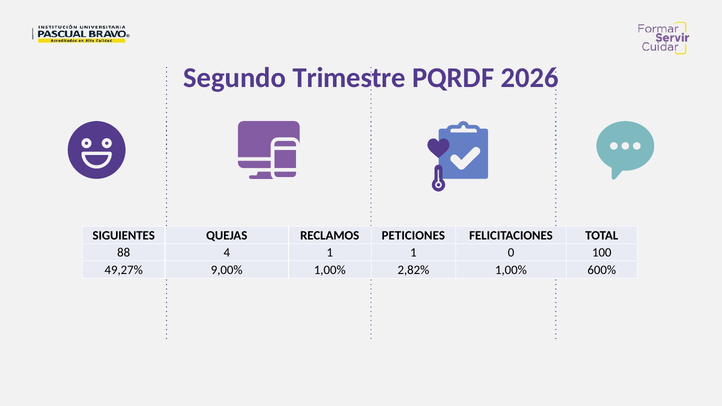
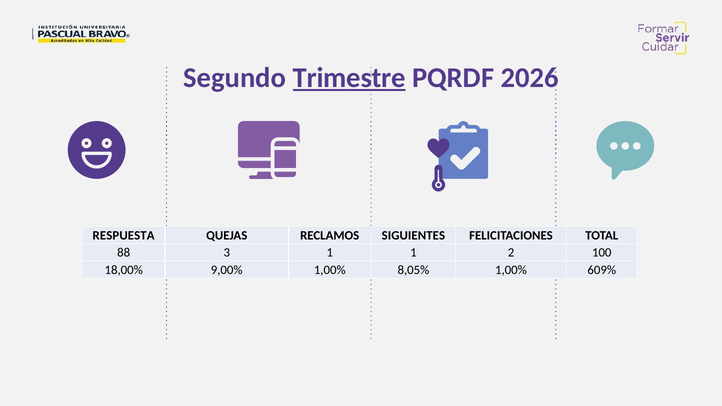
Trimestre underline: none -> present
SIGUIENTES: SIGUIENTES -> RESPUESTA
PETICIONES: PETICIONES -> SIGUIENTES
4: 4 -> 3
0: 0 -> 2
49,27%: 49,27% -> 18,00%
2,82%: 2,82% -> 8,05%
600%: 600% -> 609%
